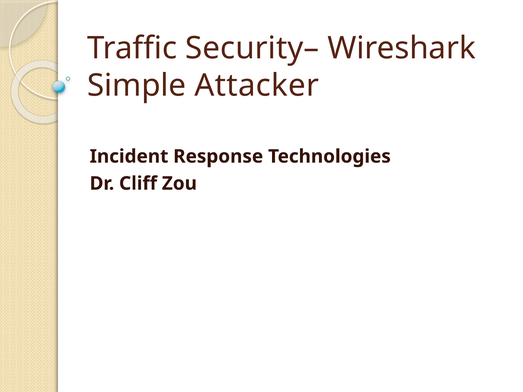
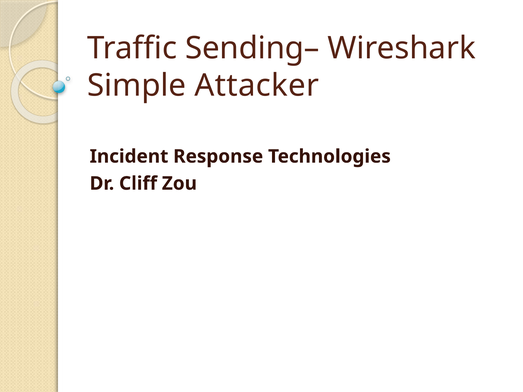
Security–: Security– -> Sending–
